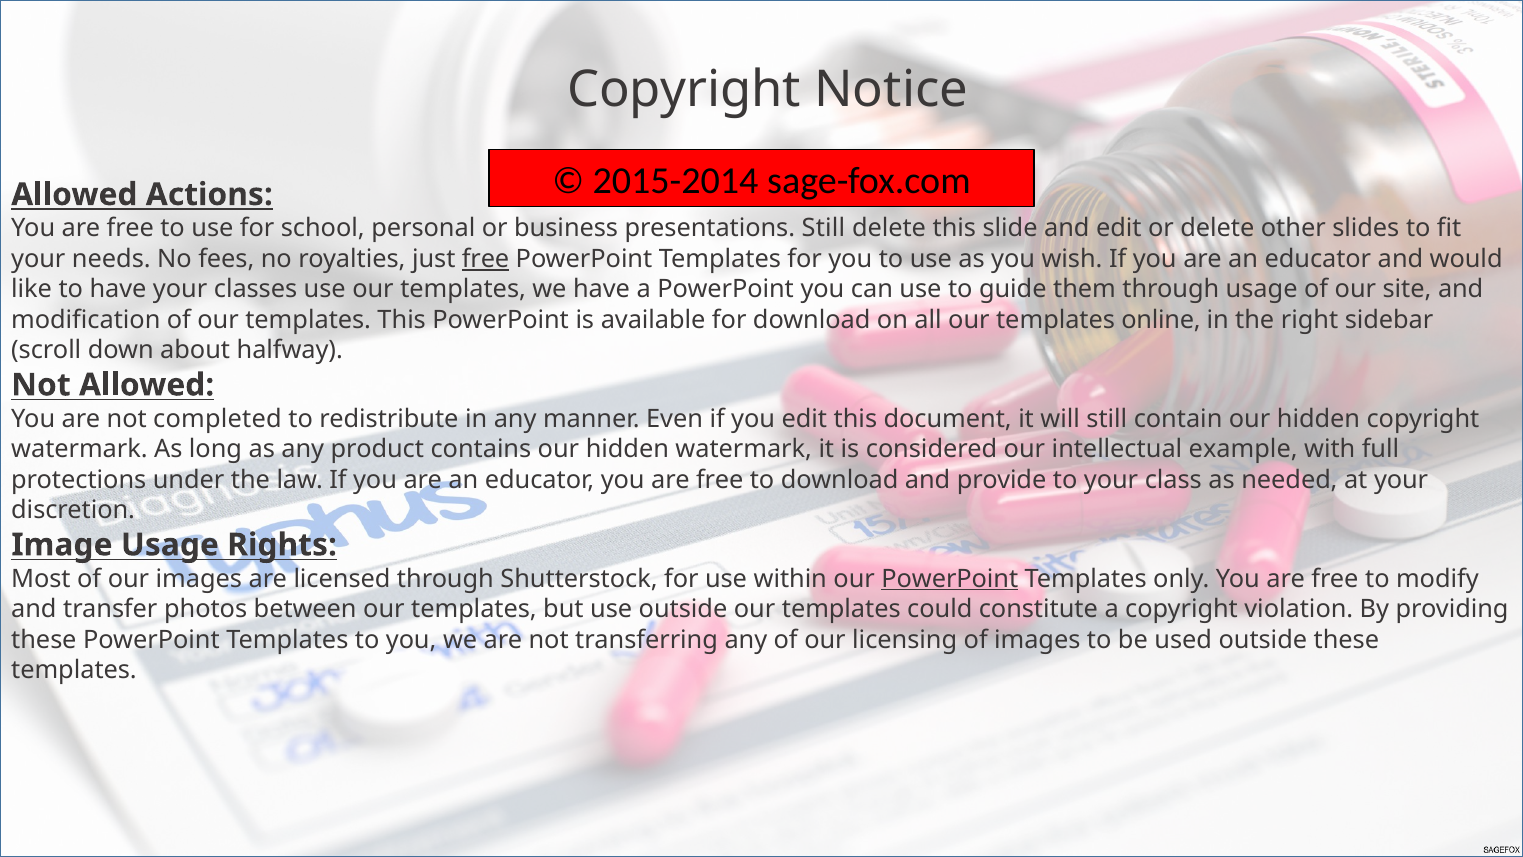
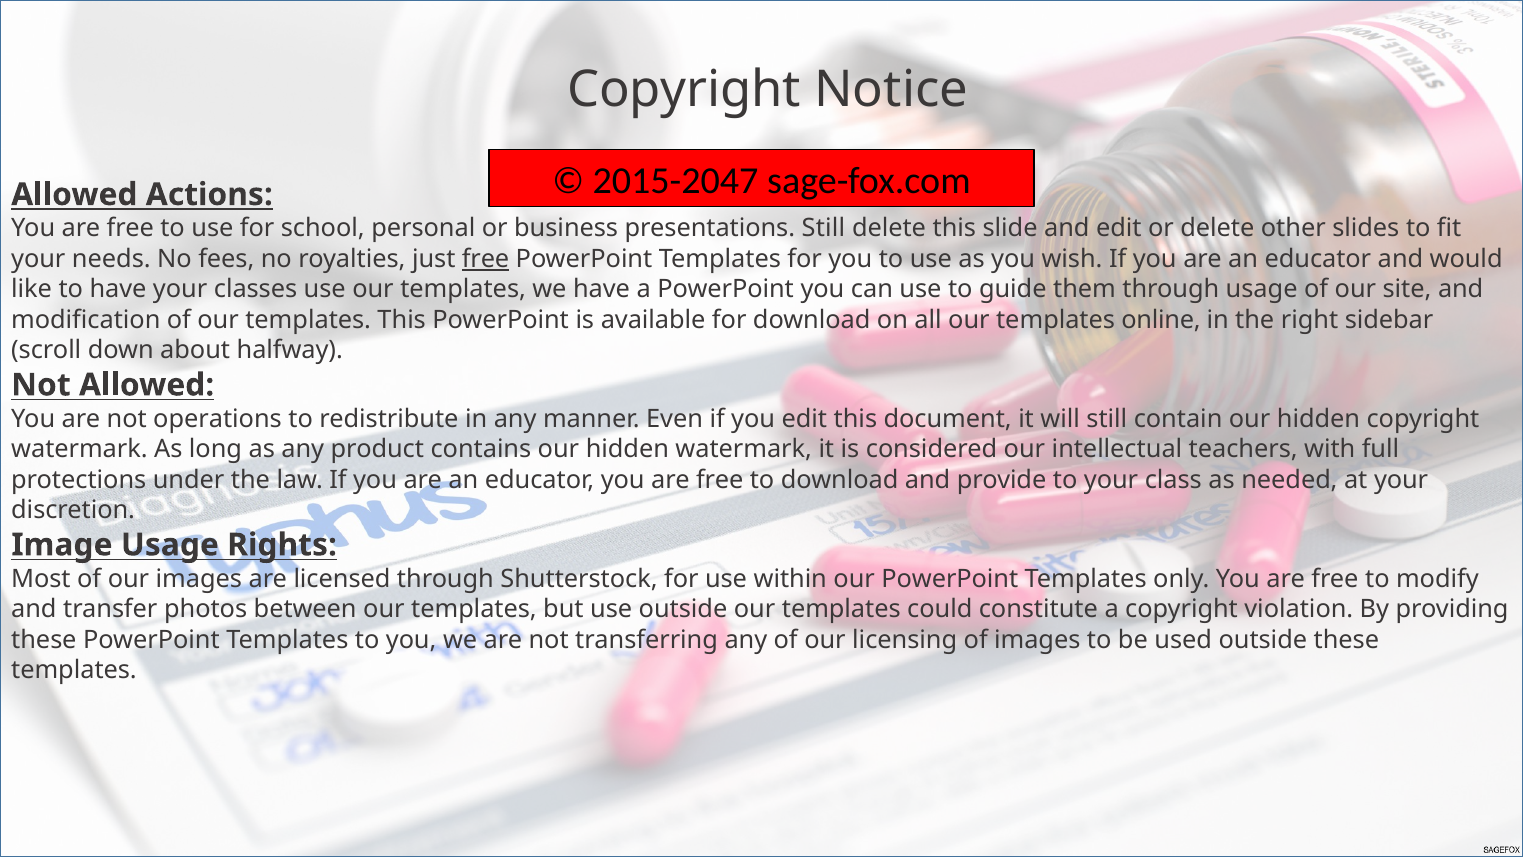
2015-2014: 2015-2014 -> 2015-2047
completed: completed -> operations
example: example -> teachers
PowerPoint at (950, 579) underline: present -> none
